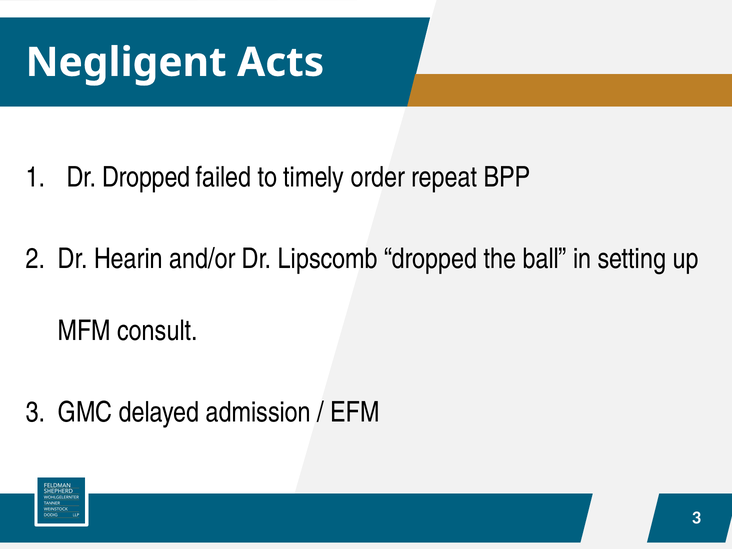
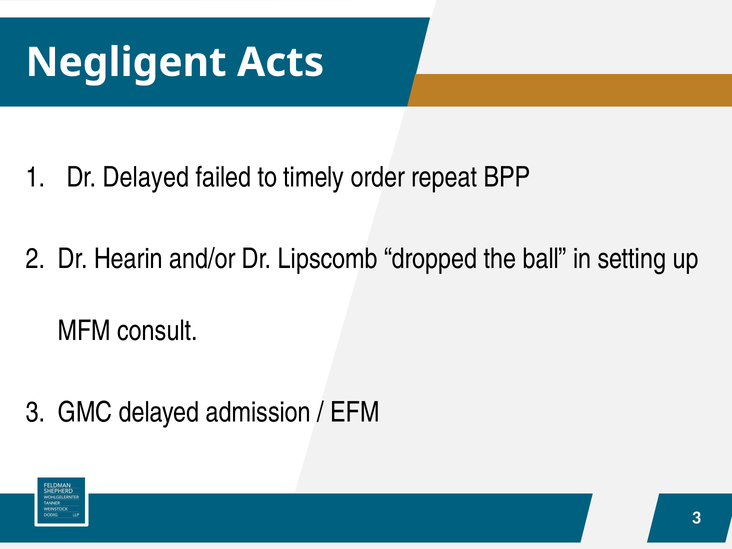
Dr Dropped: Dropped -> Delayed
